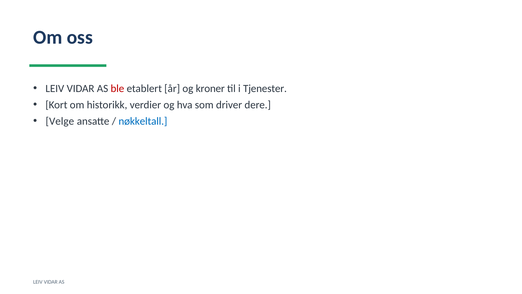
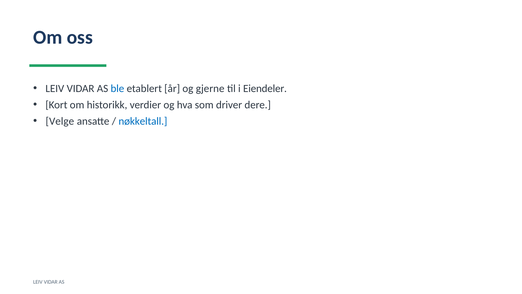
ble colour: red -> blue
kroner: kroner -> gjerne
Tjenester: Tjenester -> Eiendeler
